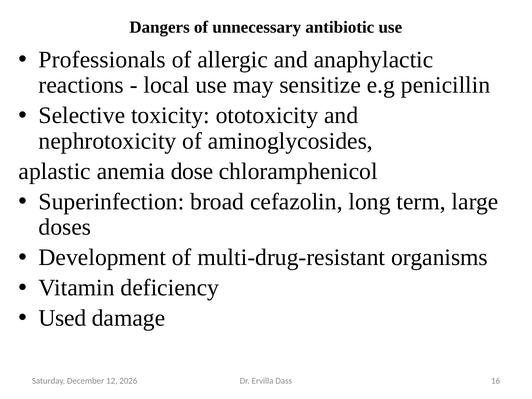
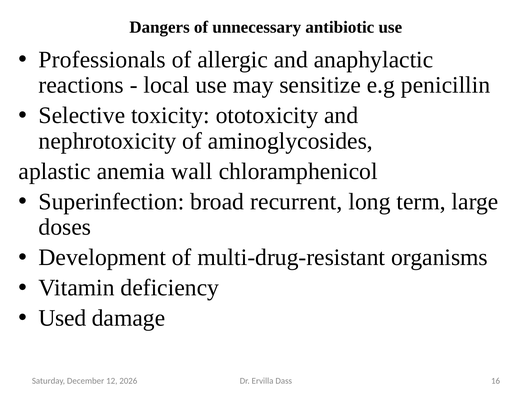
dose: dose -> wall
cefazolin: cefazolin -> recurrent
